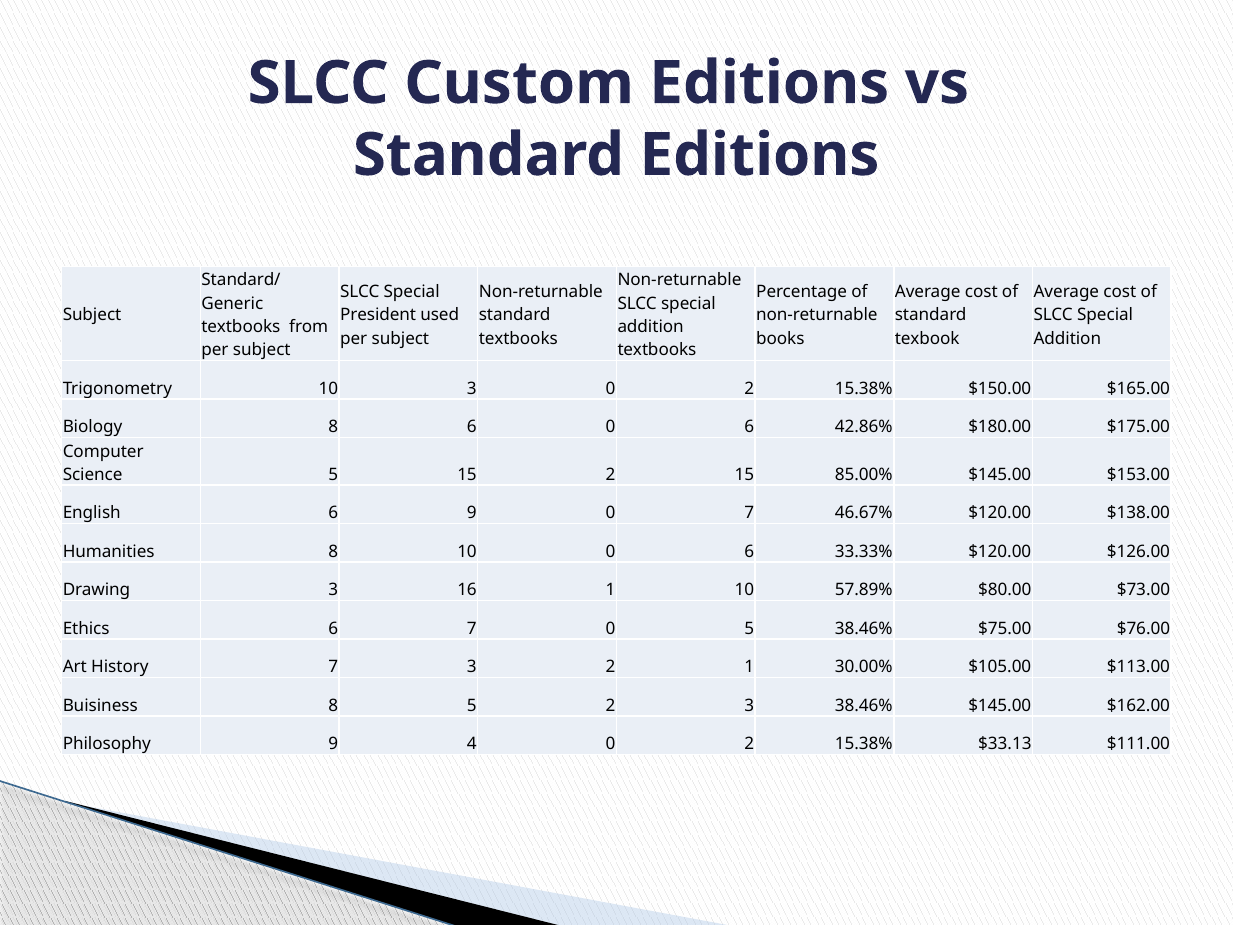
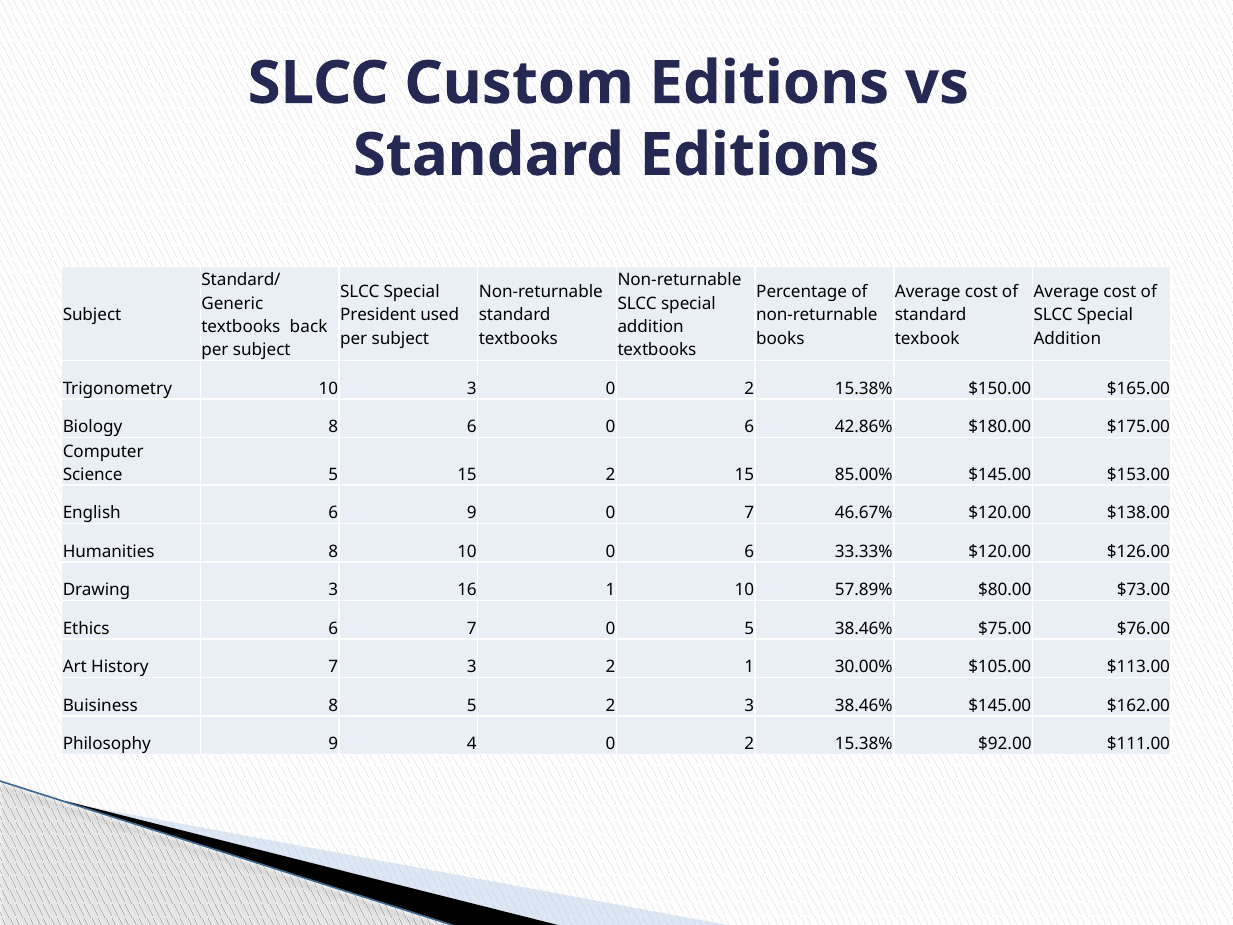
from: from -> back
$33.13: $33.13 -> $92.00
